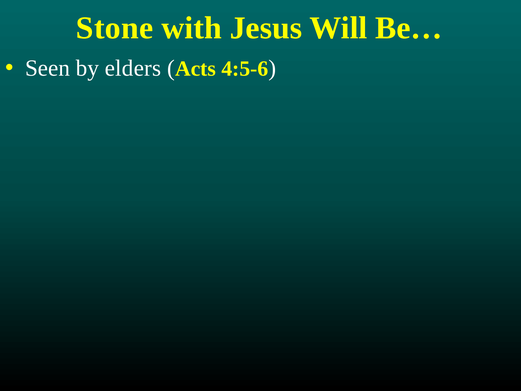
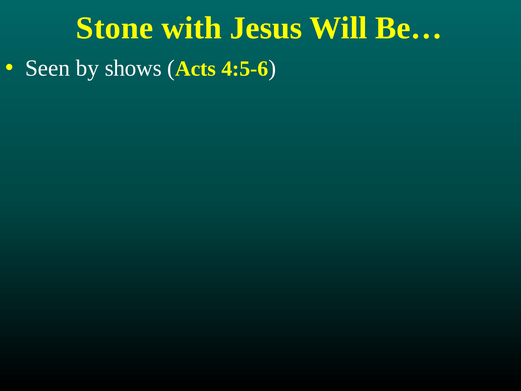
elders: elders -> shows
